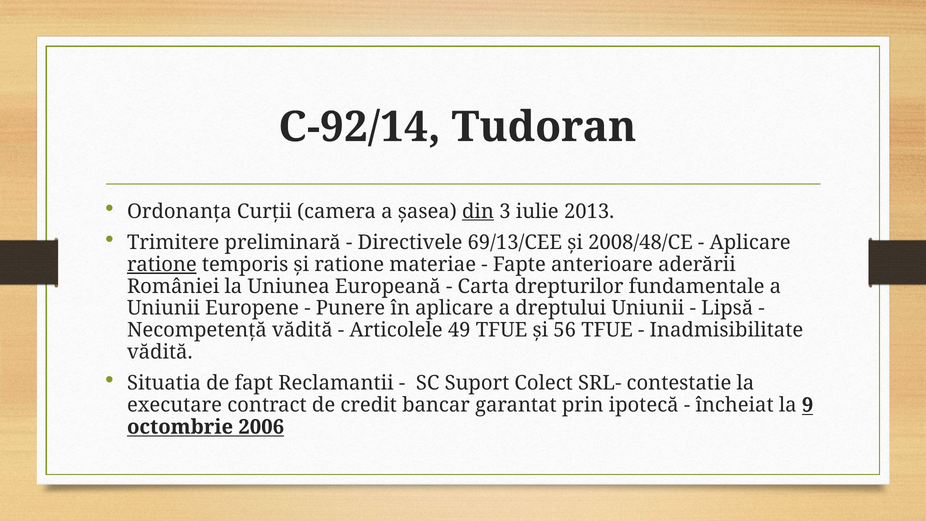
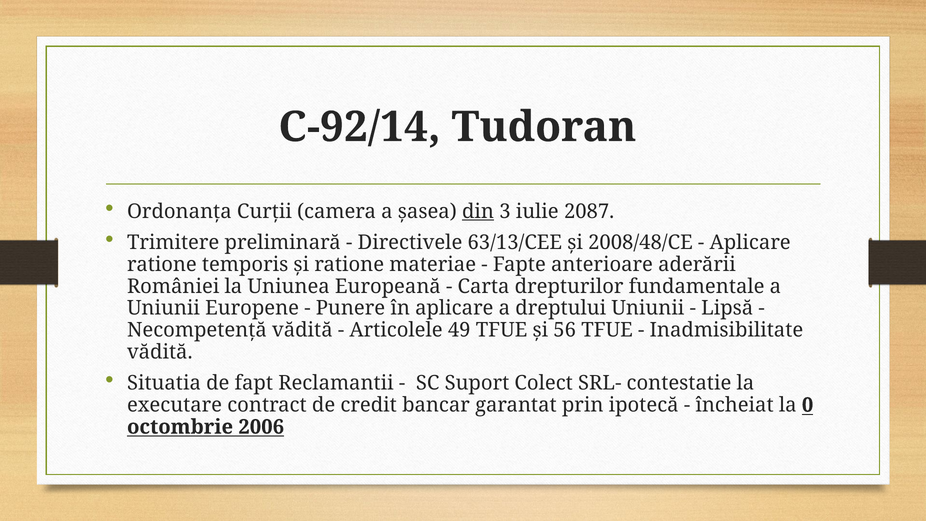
2013: 2013 -> 2087
69/13/CEE: 69/13/CEE -> 63/13/CEE
ratione at (162, 264) underline: present -> none
9: 9 -> 0
